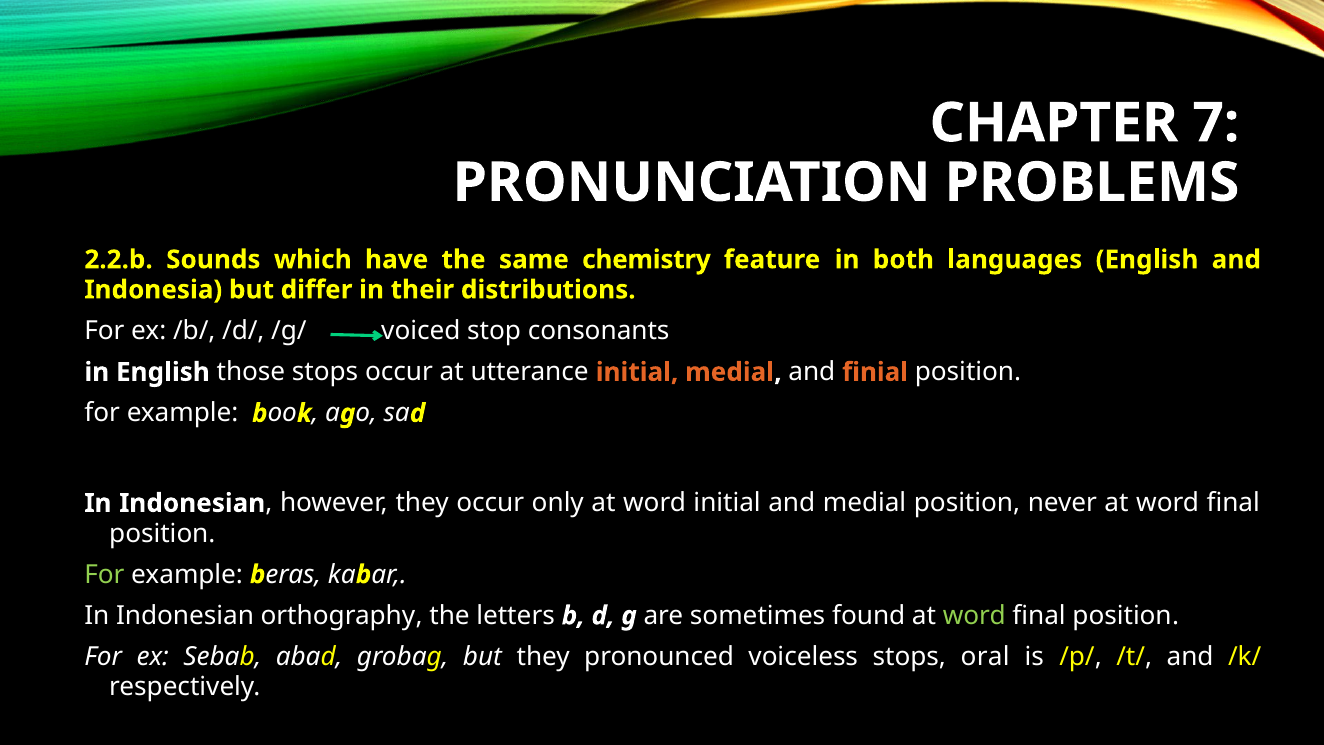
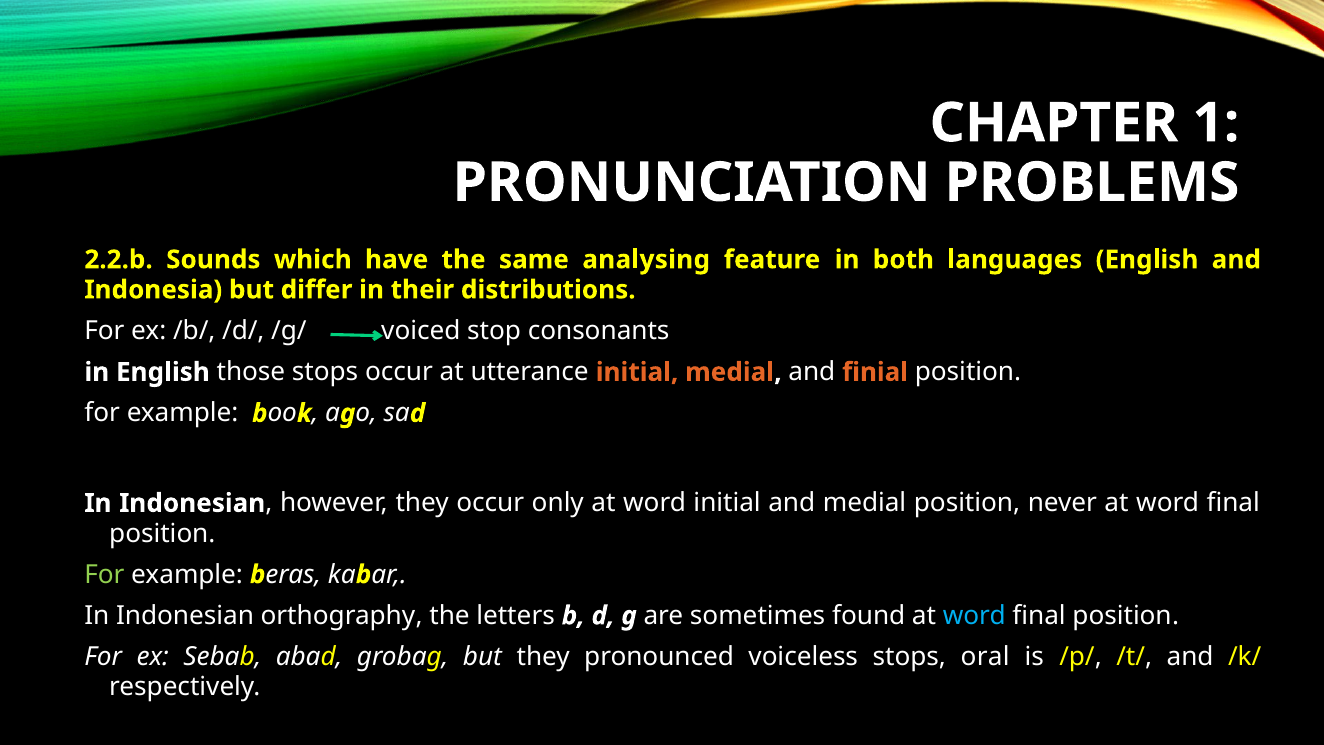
7: 7 -> 1
chemistry: chemistry -> analysing
word at (974, 616) colour: light green -> light blue
